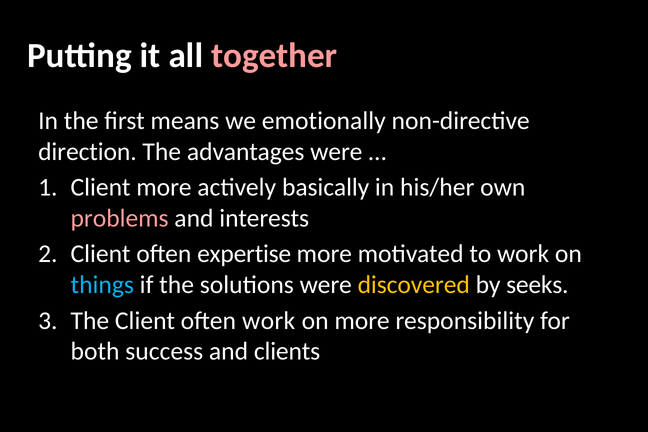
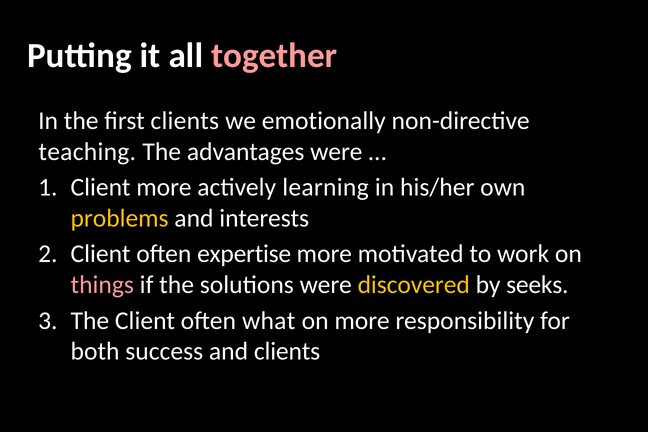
first means: means -> clients
direction: direction -> teaching
basically: basically -> learning
problems colour: pink -> yellow
things colour: light blue -> pink
often work: work -> what
